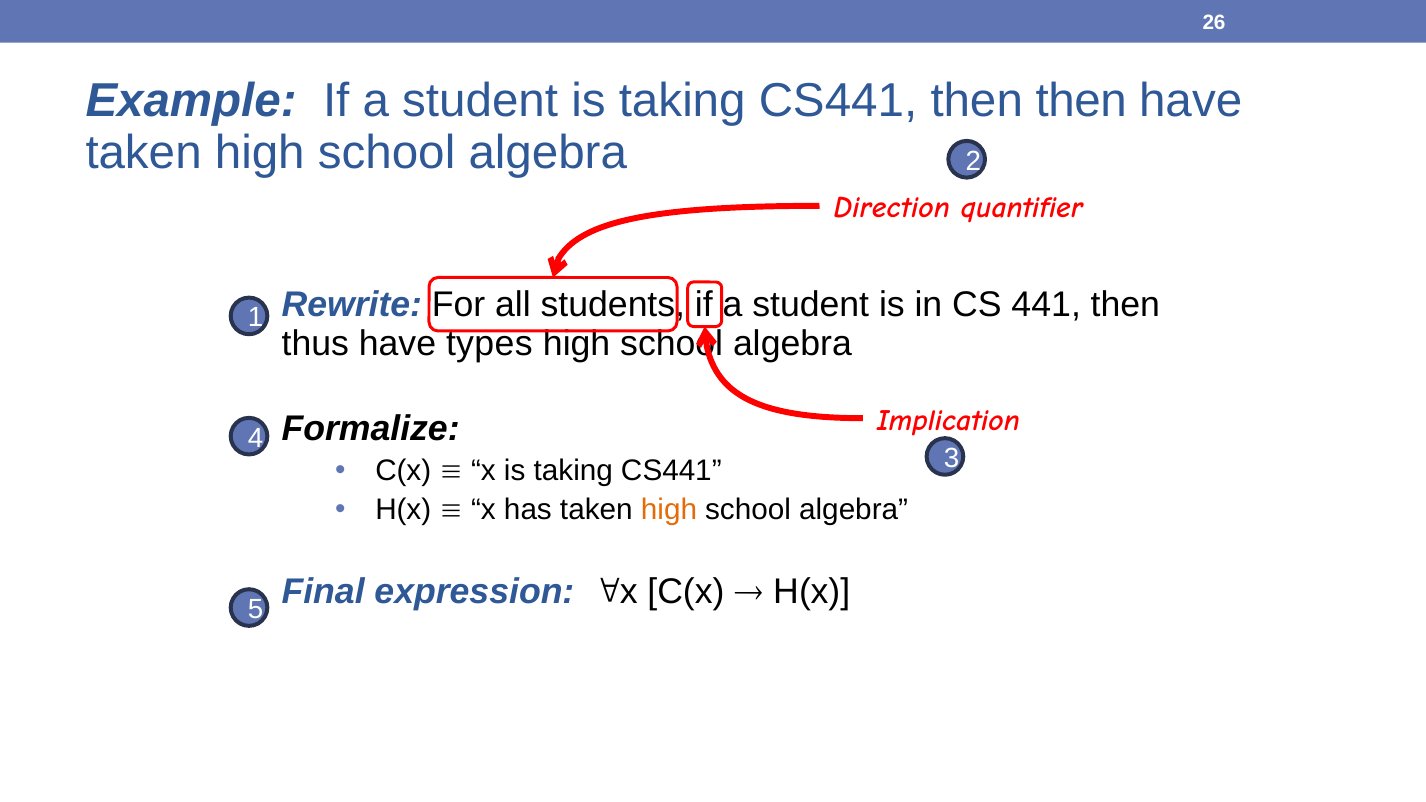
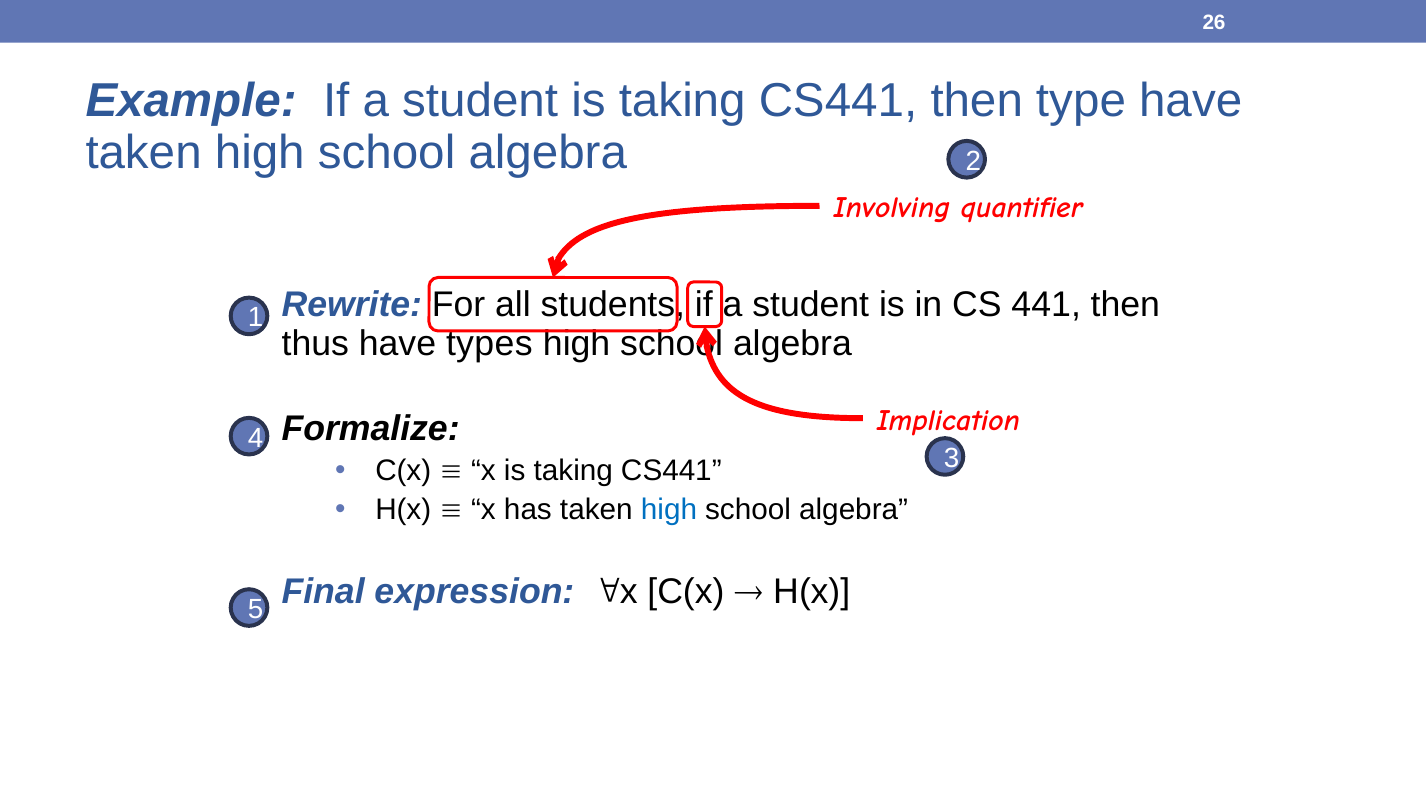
then then: then -> type
Direction: Direction -> Involving
high at (669, 510) colour: orange -> blue
